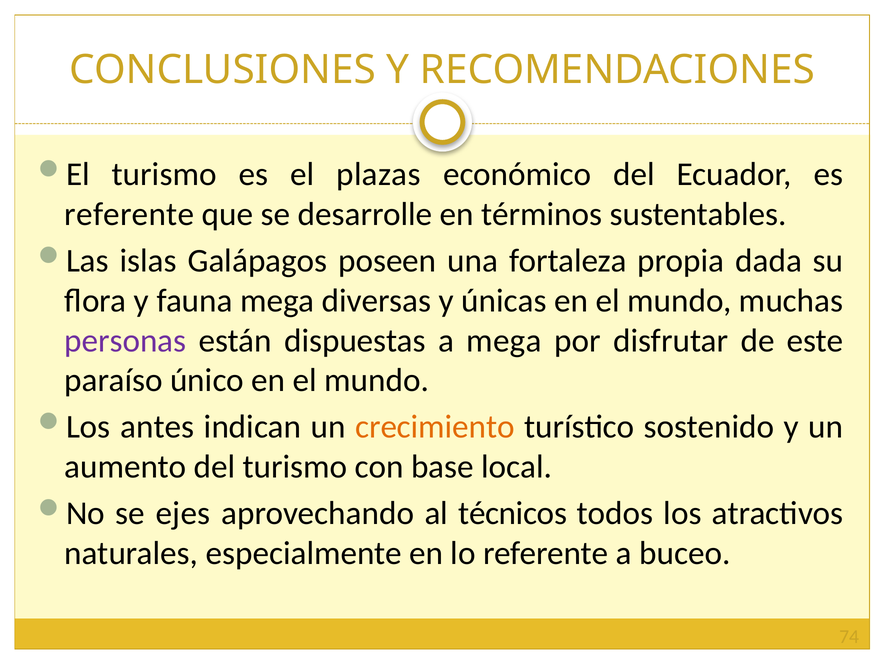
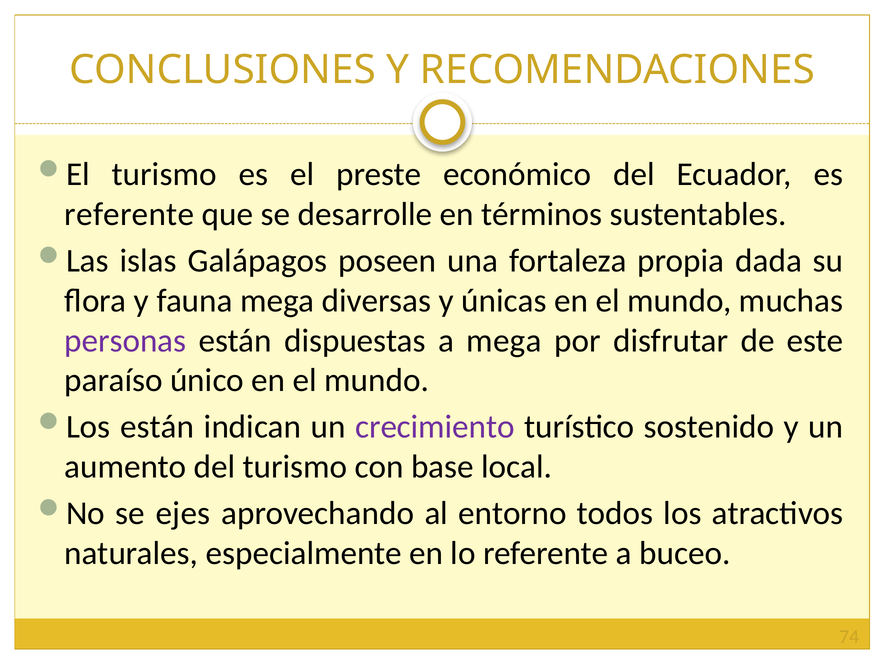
plazas: plazas -> preste
antes at (157, 427): antes -> están
crecimiento colour: orange -> purple
técnicos: técnicos -> entorno
